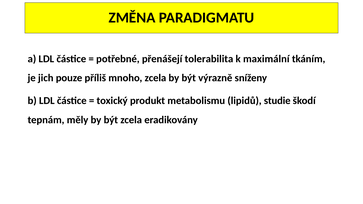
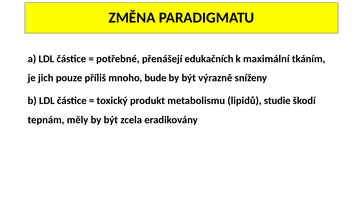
tolerabilita: tolerabilita -> edukačních
mnoho zcela: zcela -> bude
